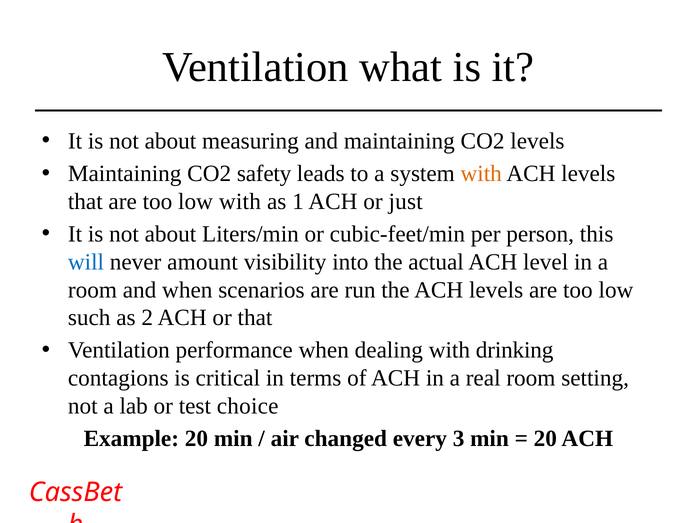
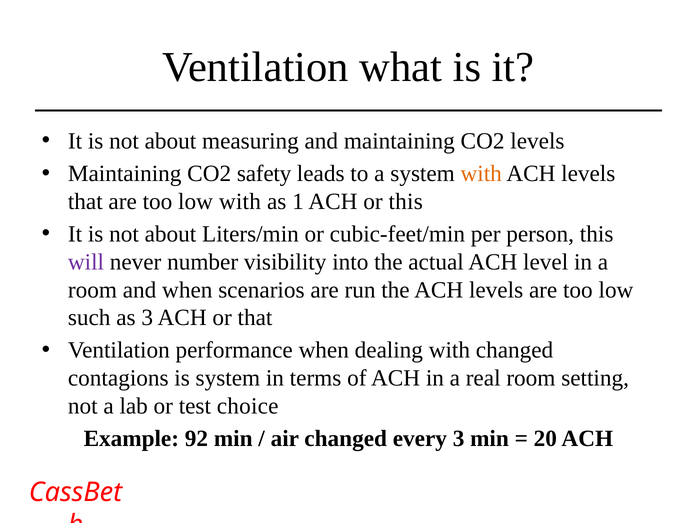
or just: just -> this
will colour: blue -> purple
amount: amount -> number
as 2: 2 -> 3
with drinking: drinking -> changed
is critical: critical -> system
Example 20: 20 -> 92
